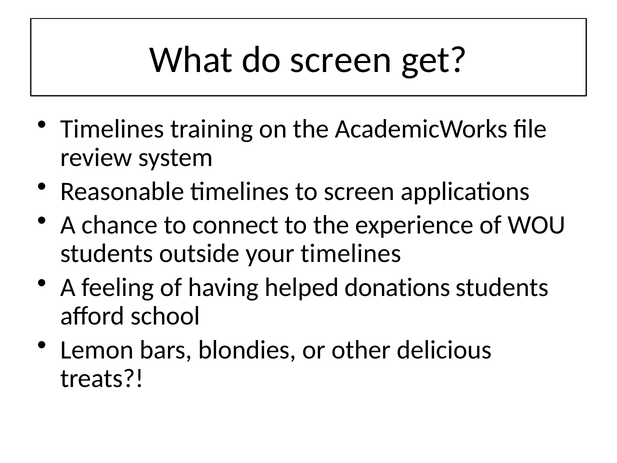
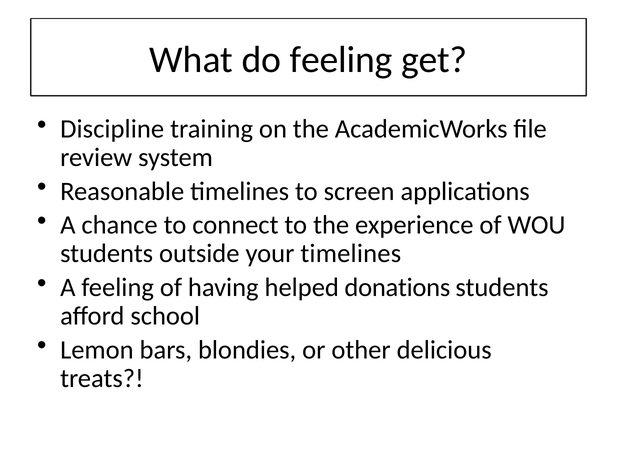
do screen: screen -> feeling
Timelines at (112, 129): Timelines -> Discipline
